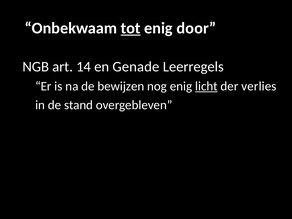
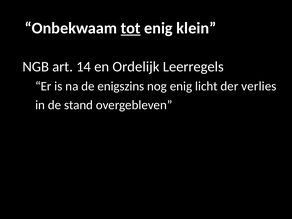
door: door -> klein
Genade: Genade -> Ordelijk
bewijzen: bewijzen -> enigszins
licht underline: present -> none
